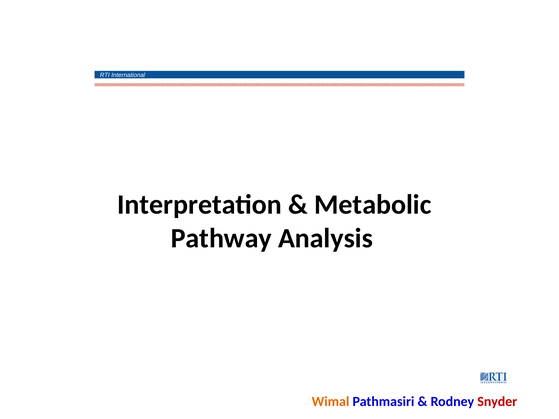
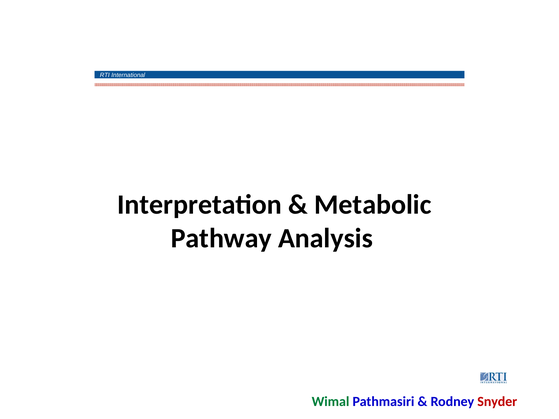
Wimal colour: orange -> green
